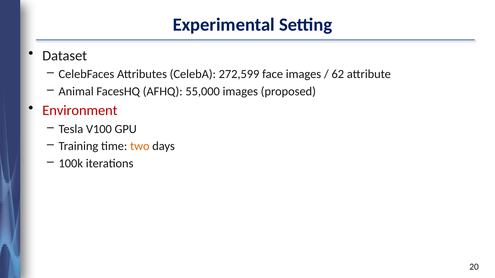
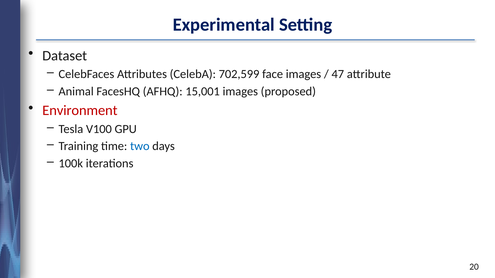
272,599: 272,599 -> 702,599
62: 62 -> 47
55,000: 55,000 -> 15,001
two colour: orange -> blue
